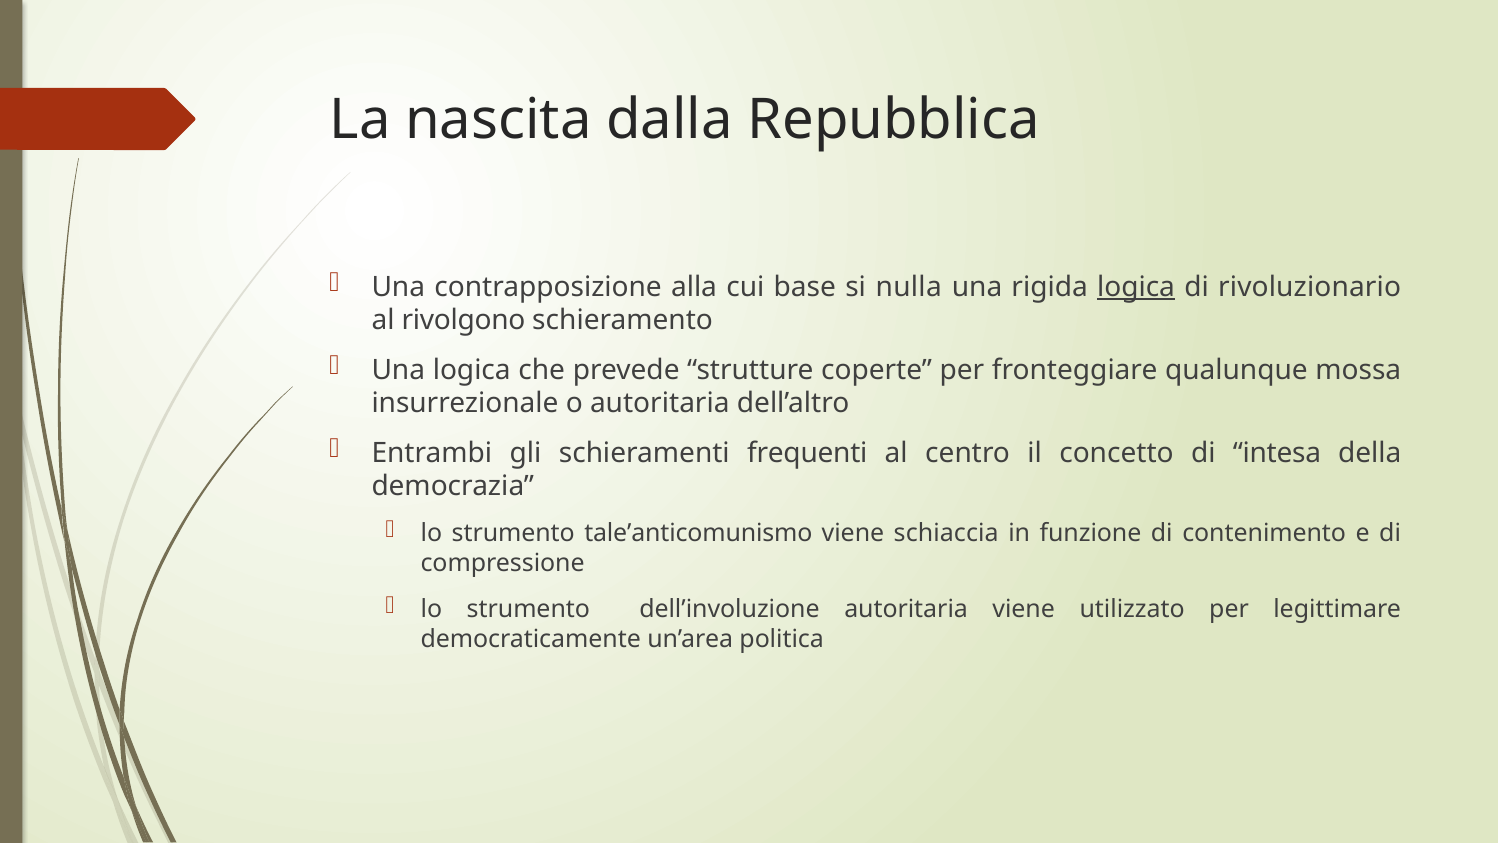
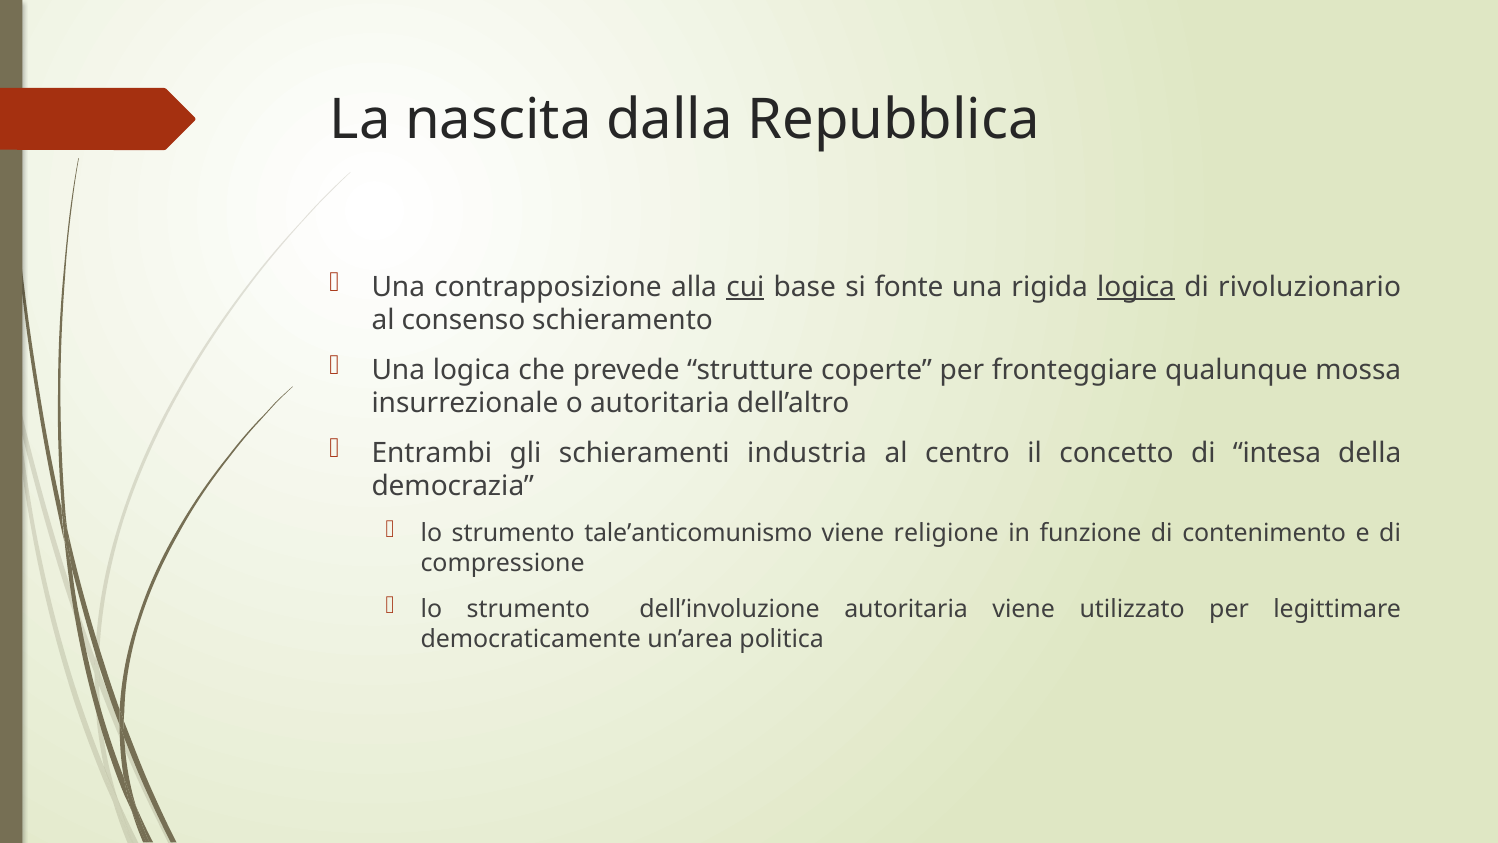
cui underline: none -> present
nulla: nulla -> fonte
rivolgono: rivolgono -> consenso
frequenti: frequenti -> industria
schiaccia: schiaccia -> religione
